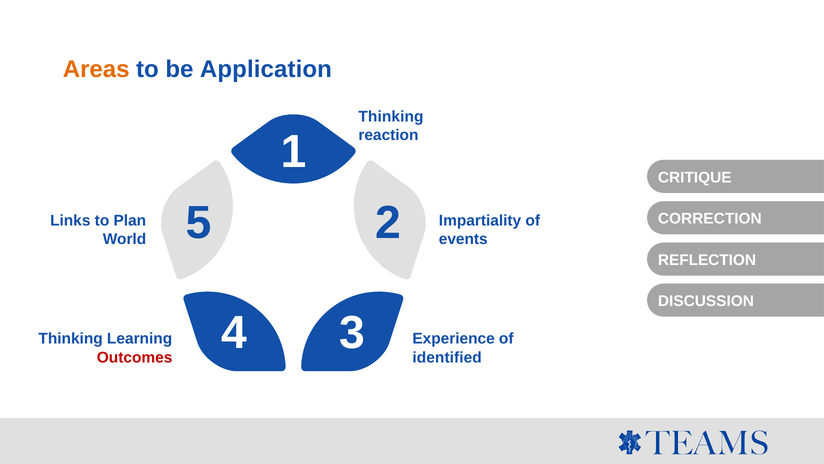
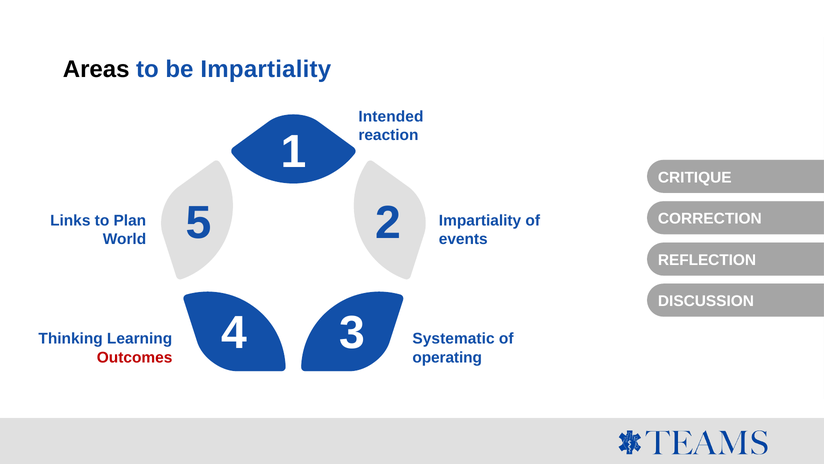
Areas colour: orange -> black
be Application: Application -> Impartiality
Thinking at (391, 116): Thinking -> Intended
Experience: Experience -> Systematic
identified: identified -> operating
